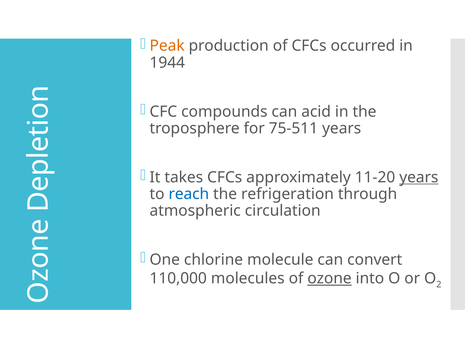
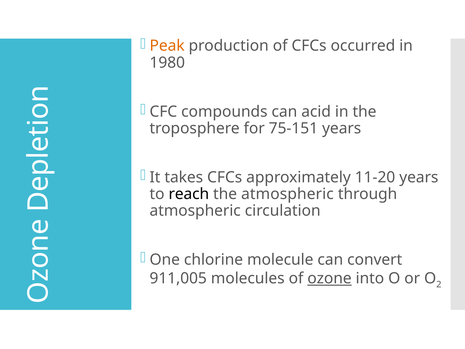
1944: 1944 -> 1980
75-511: 75-511 -> 75-151
years at (419, 177) underline: present -> none
reach colour: blue -> black
the refrigeration: refrigeration -> atmospheric
110,000: 110,000 -> 911,005
